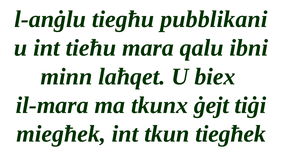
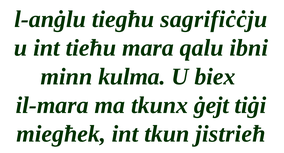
pubblikani: pubblikani -> sagrifiċċju
laħqet: laħqet -> kulma
tiegħek: tiegħek -> jistrieħ
